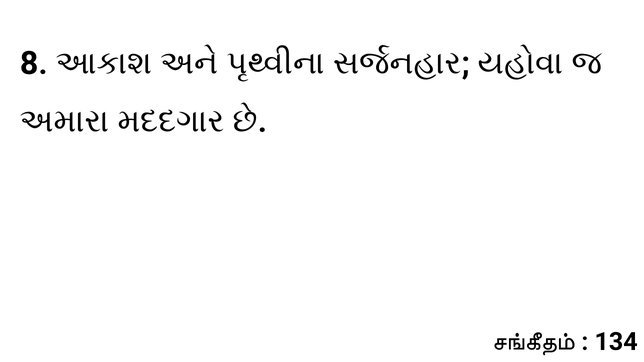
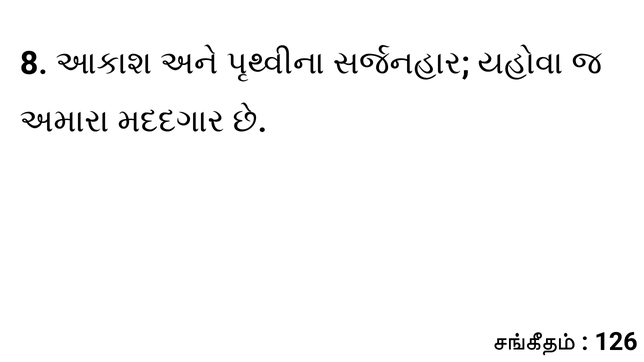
134: 134 -> 126
